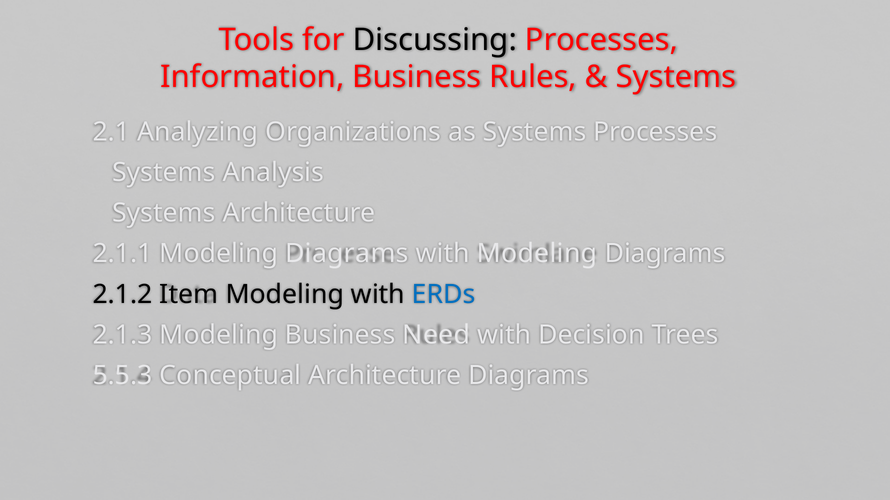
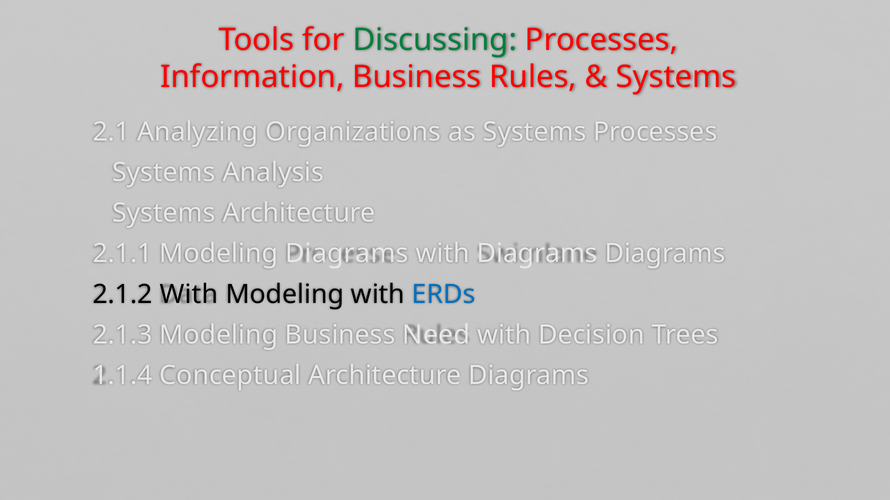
Discussing colour: black -> green
with Modeling: Modeling -> Diagrams
2.1.2 Item: Item -> With
5.5.3: 5.5.3 -> 1.1.4
